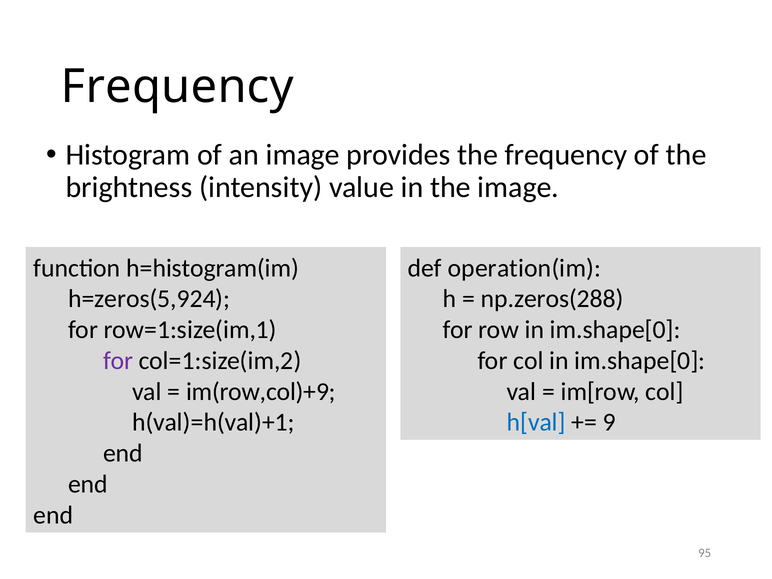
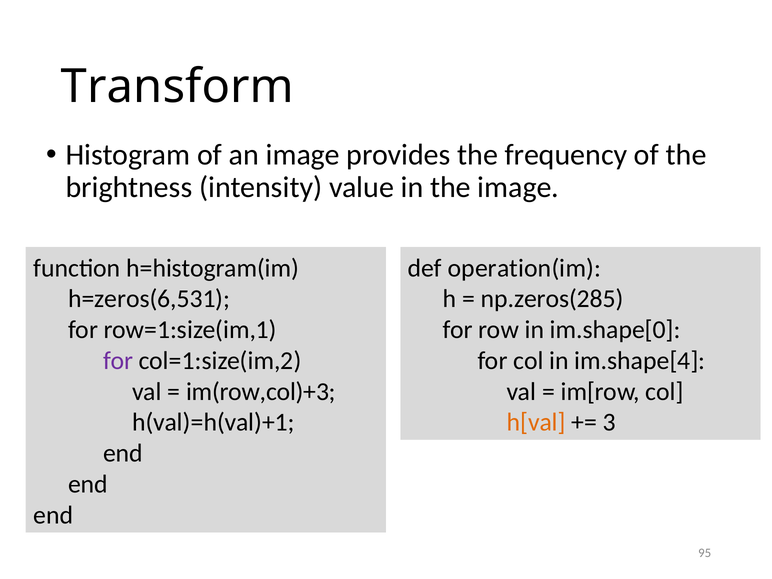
Frequency at (177, 86): Frequency -> Transform
h=zeros(5,924: h=zeros(5,924 -> h=zeros(6,531
np.zeros(288: np.zeros(288 -> np.zeros(285
col in im.shape[0: im.shape[0 -> im.shape[4
im(row,col)+9: im(row,col)+9 -> im(row,col)+3
h[val colour: blue -> orange
9: 9 -> 3
